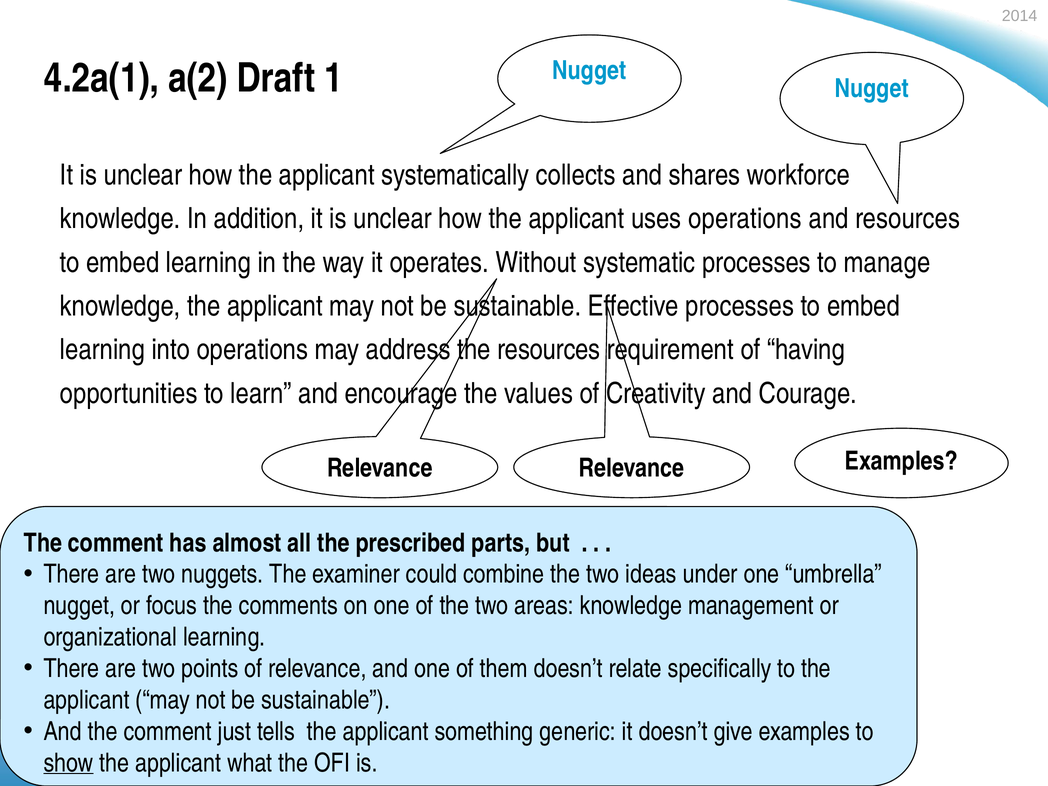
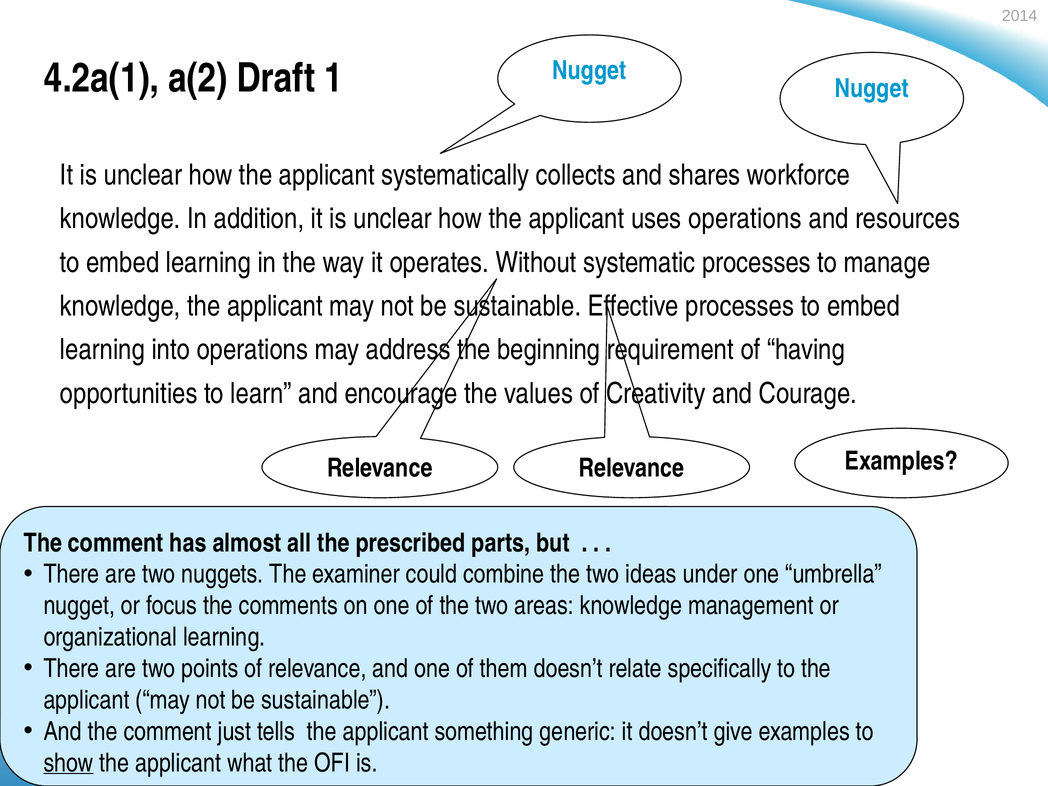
the resources: resources -> beginning
